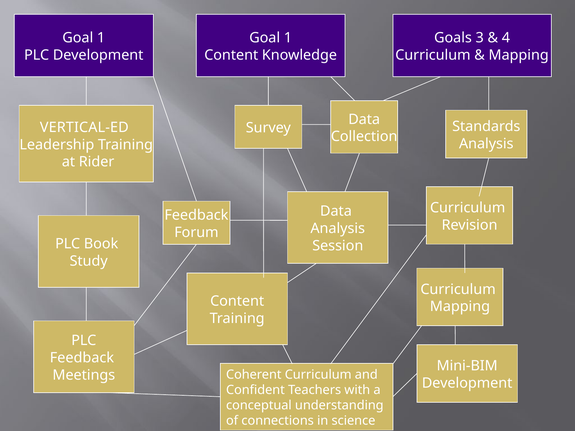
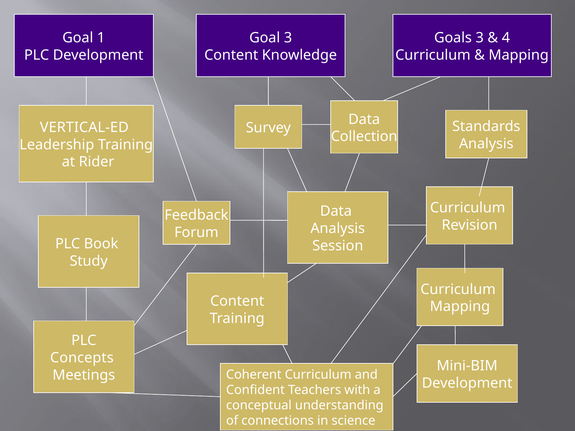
1 at (288, 38): 1 -> 3
Feedback at (82, 358): Feedback -> Concepts
